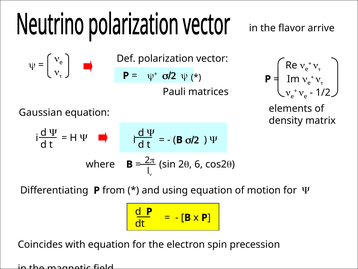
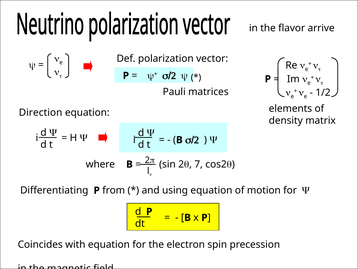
Gaussian: Gaussian -> Direction
6: 6 -> 7
